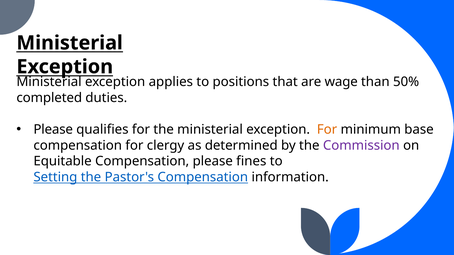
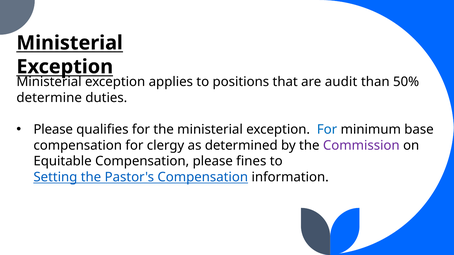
wage: wage -> audit
completed: completed -> determine
For at (327, 130) colour: orange -> blue
